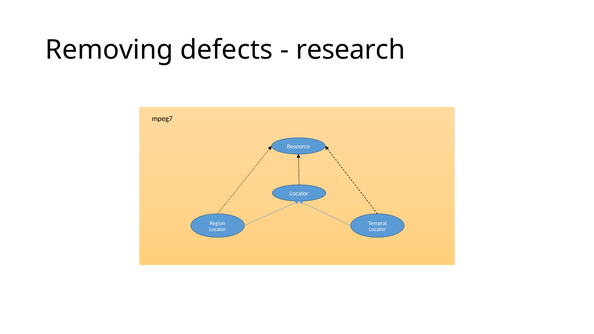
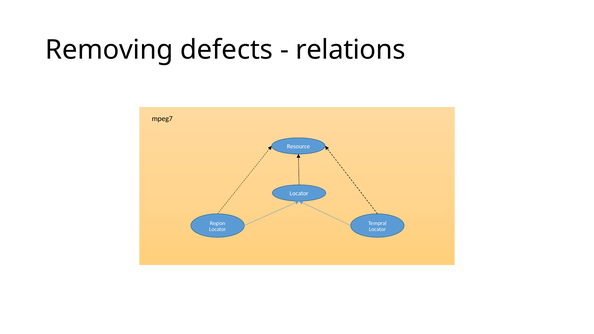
research: research -> relations
